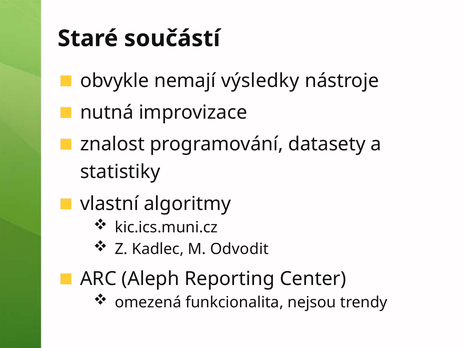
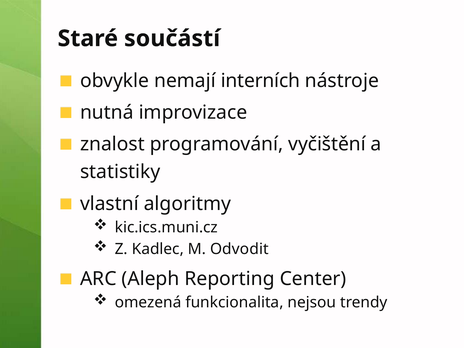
výsledky: výsledky -> interních
datasety: datasety -> vyčištění
